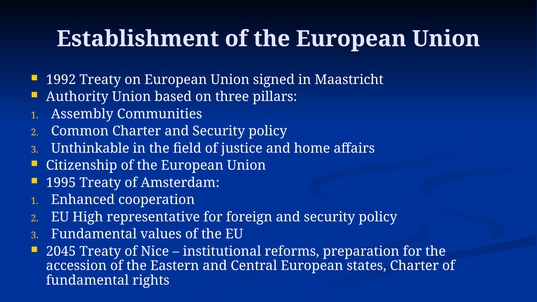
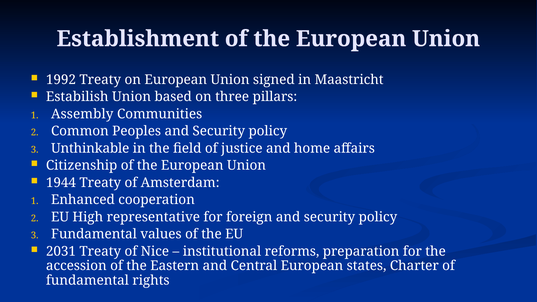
Authority: Authority -> Estabilish
Common Charter: Charter -> Peoples
1995: 1995 -> 1944
2045: 2045 -> 2031
